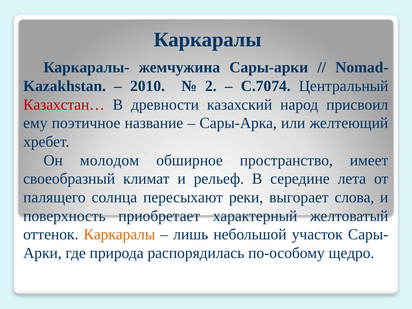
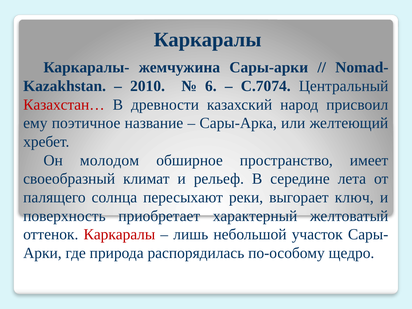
2: 2 -> 6
слова: слова -> ключ
Каркаралы at (119, 235) colour: orange -> red
